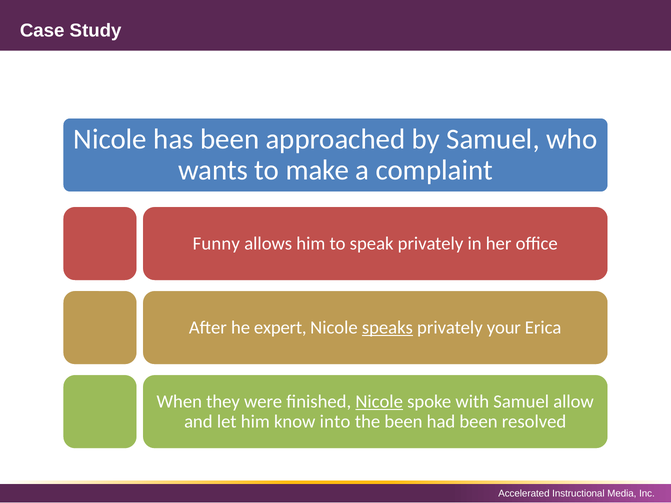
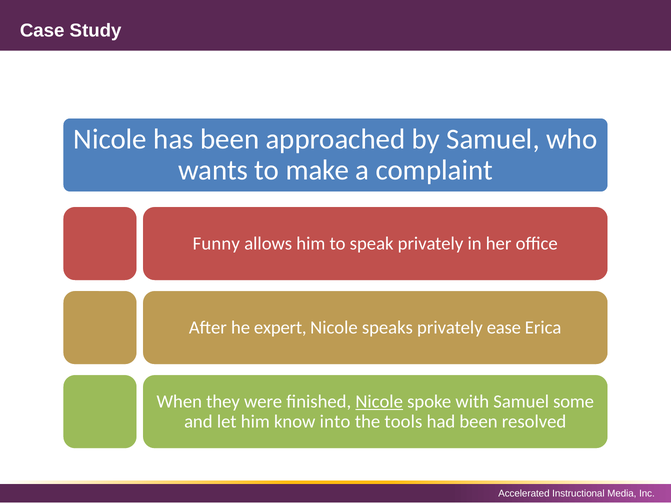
speaks underline: present -> none
your: your -> ease
allow: allow -> some
the been: been -> tools
